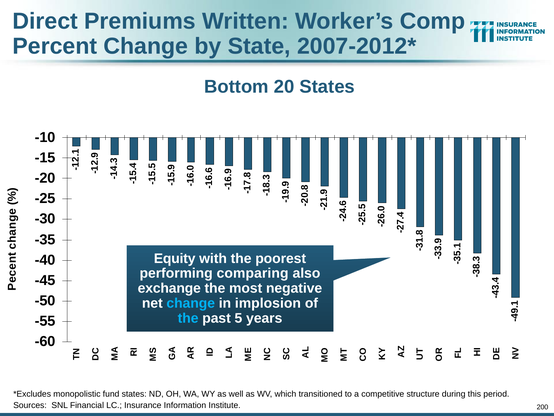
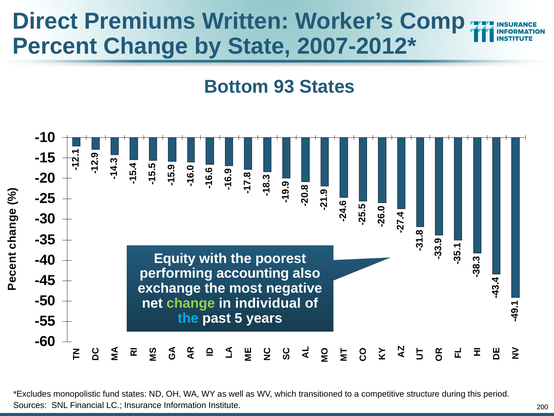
20: 20 -> 93
comparing: comparing -> accounting
change at (191, 303) colour: light blue -> light green
implosion: implosion -> individual
